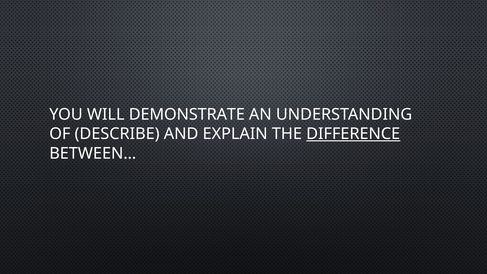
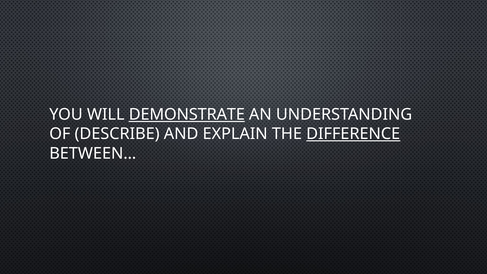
DEMONSTRATE underline: none -> present
